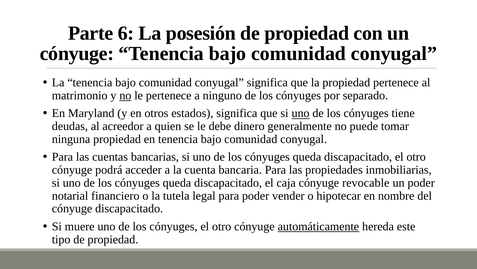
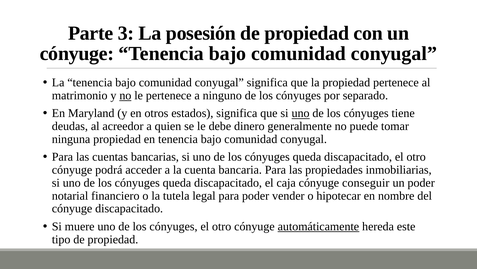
6: 6 -> 3
revocable: revocable -> conseguir
